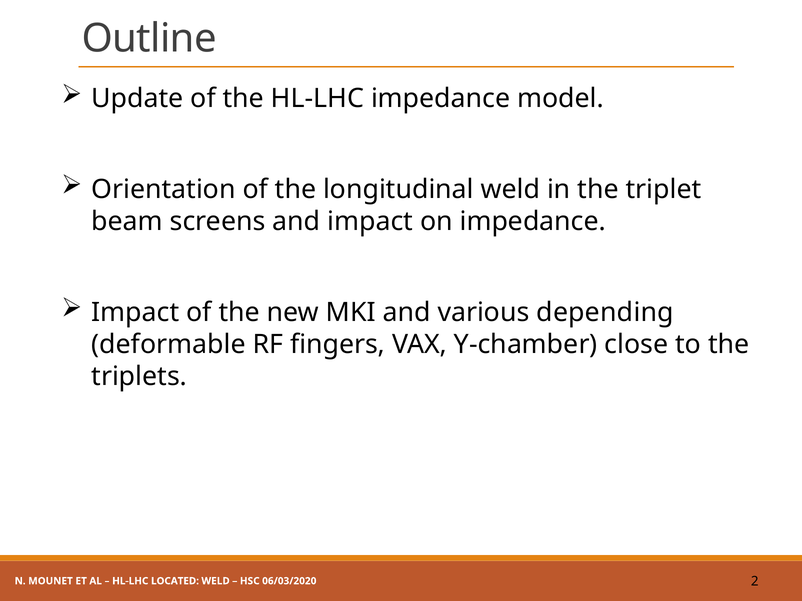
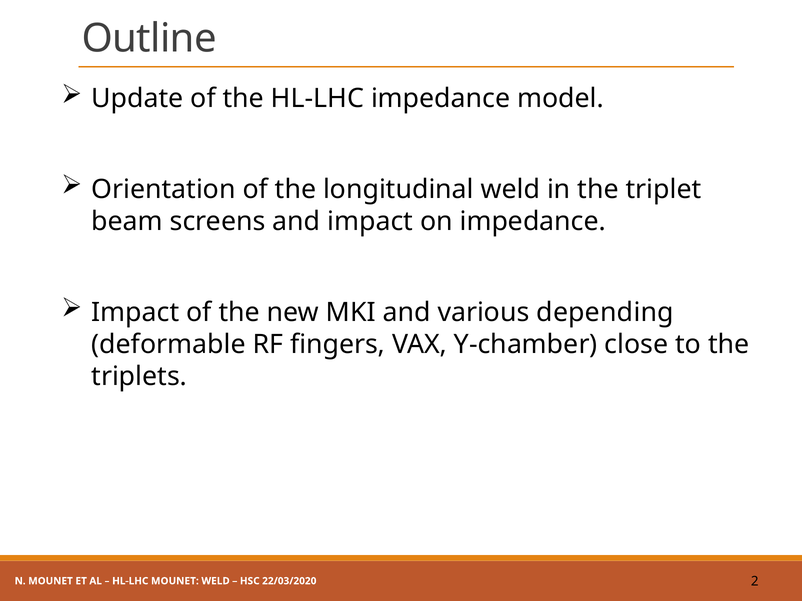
HL-LHC LOCATED: LOCATED -> MOUNET
06/03/2020: 06/03/2020 -> 22/03/2020
